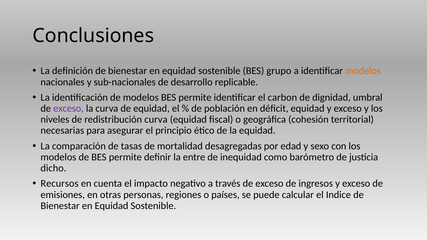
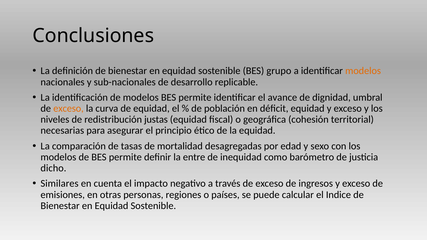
carbon: carbon -> avance
exceso at (68, 109) colour: purple -> orange
redistribución curva: curva -> justas
Recursos: Recursos -> Similares
